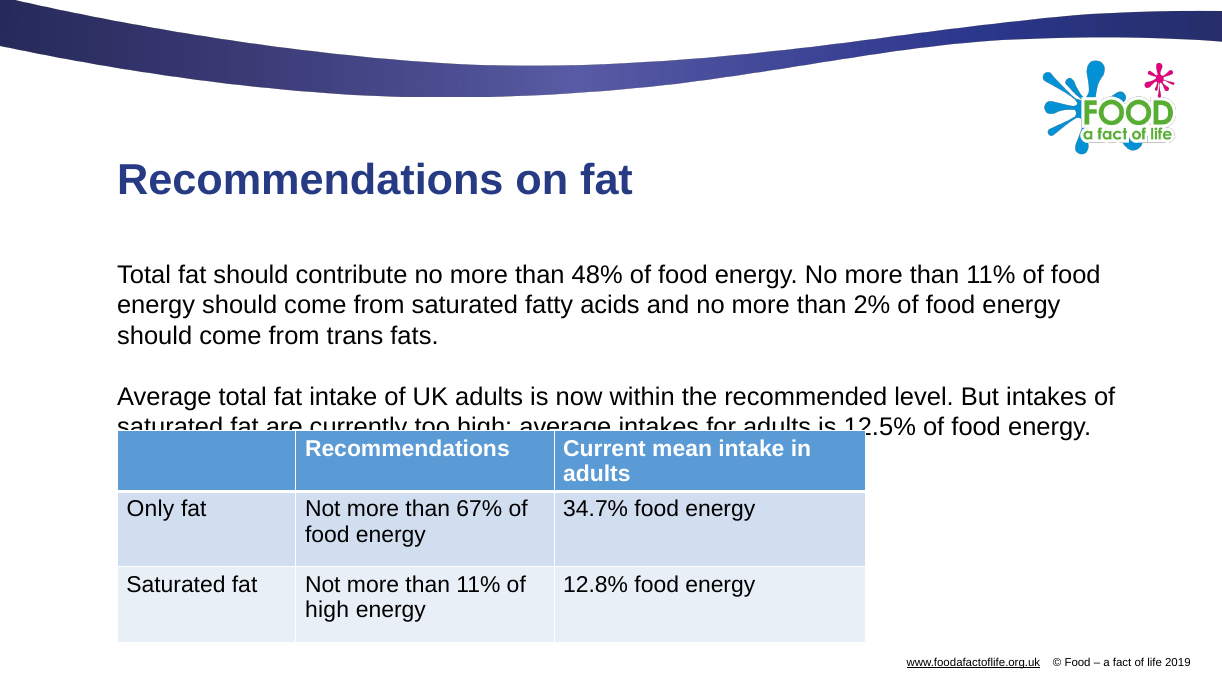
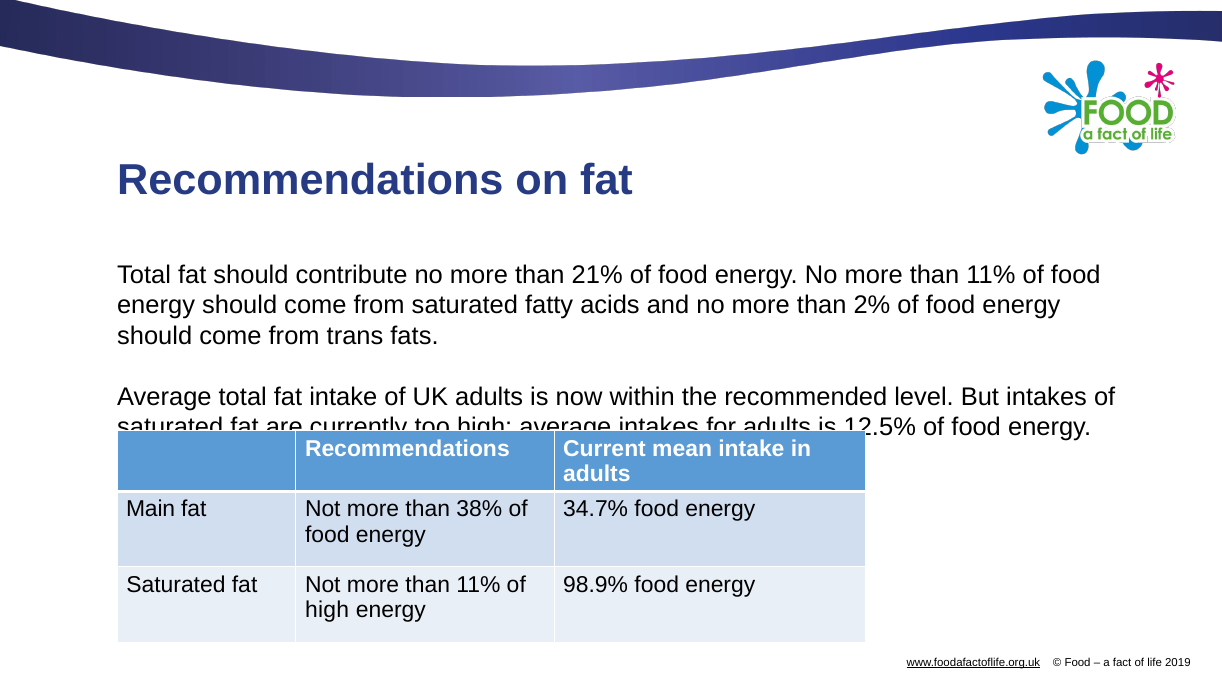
48%: 48% -> 21%
Only: Only -> Main
67%: 67% -> 38%
12.8%: 12.8% -> 98.9%
